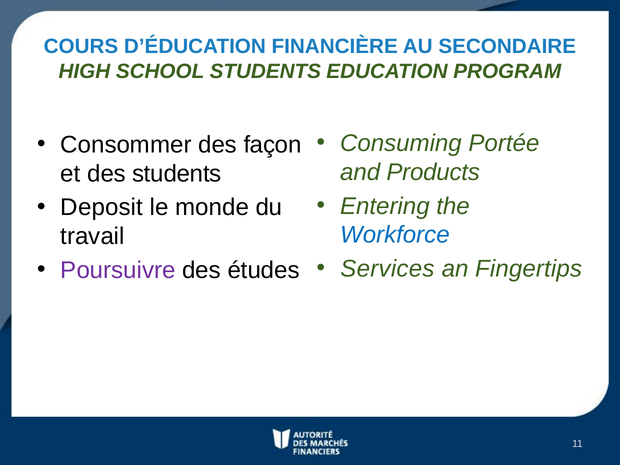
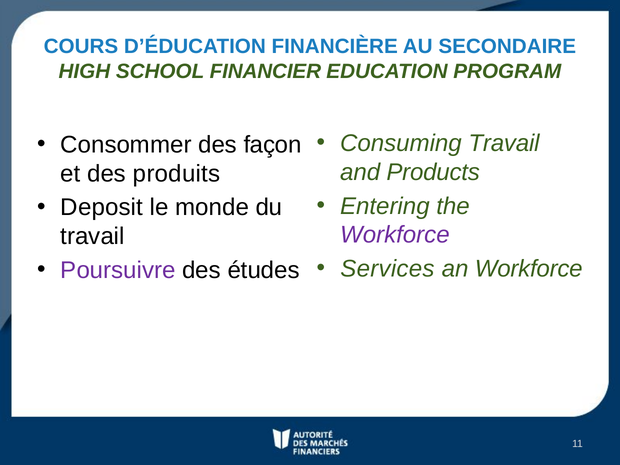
SCHOOL STUDENTS: STUDENTS -> FINANCIER
Consuming Portée: Portée -> Travail
des students: students -> produits
Workforce at (395, 235) colour: blue -> purple
an Fingertips: Fingertips -> Workforce
